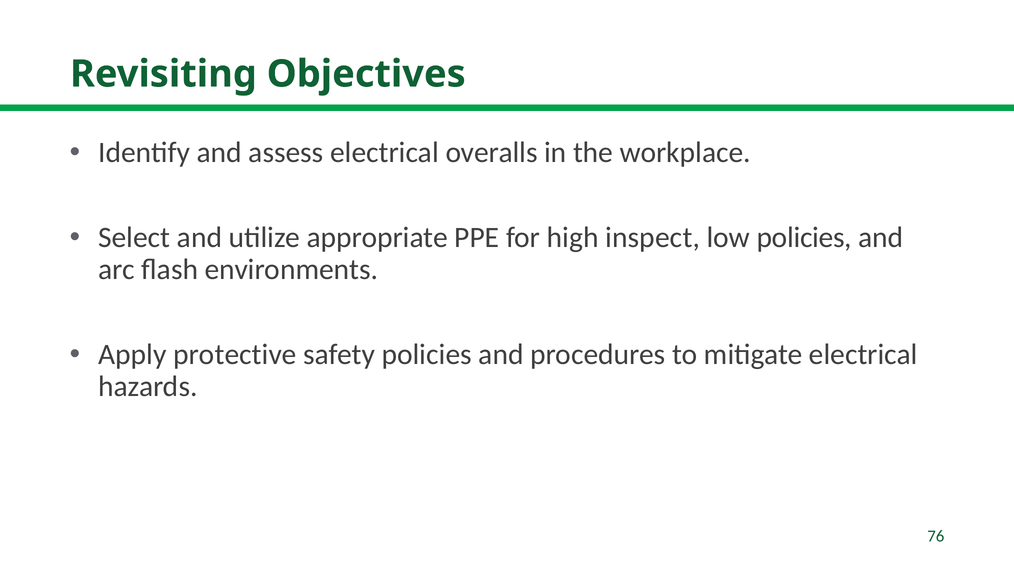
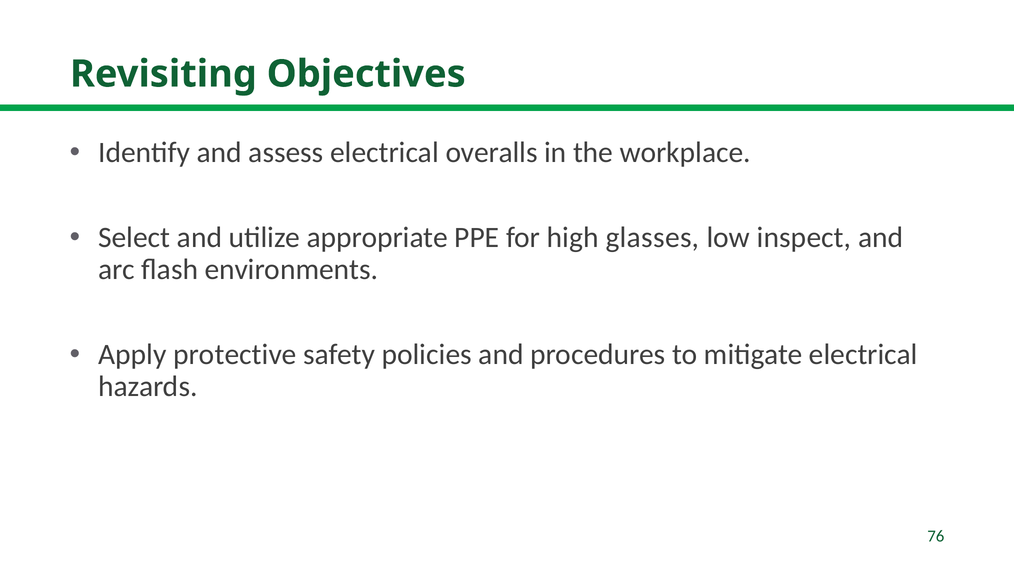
inspect: inspect -> glasses
low policies: policies -> inspect
